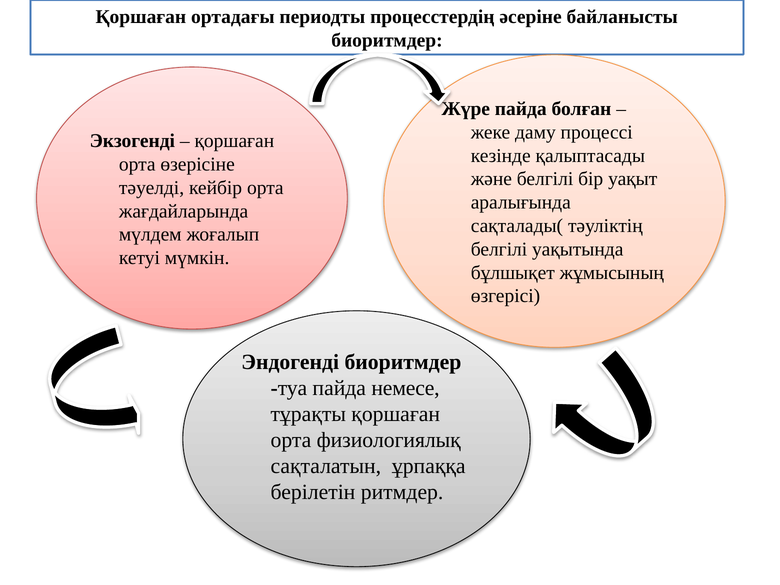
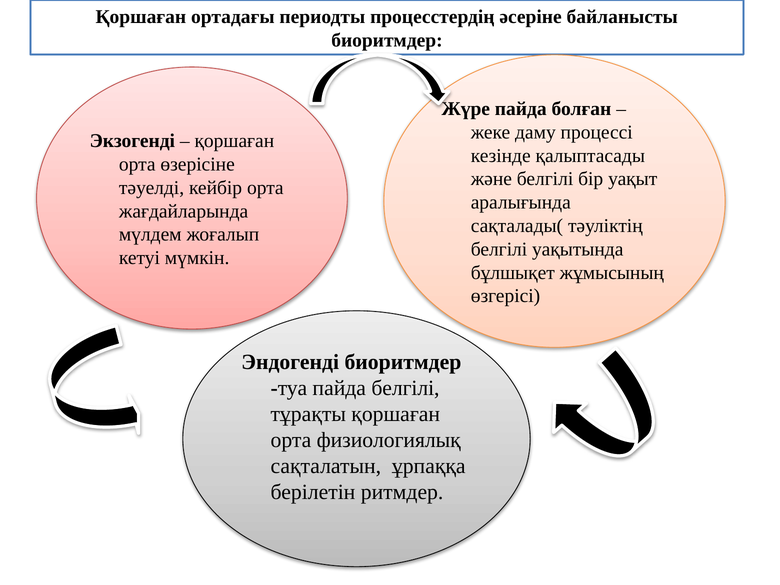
пайда немесе: немесе -> белгілі
